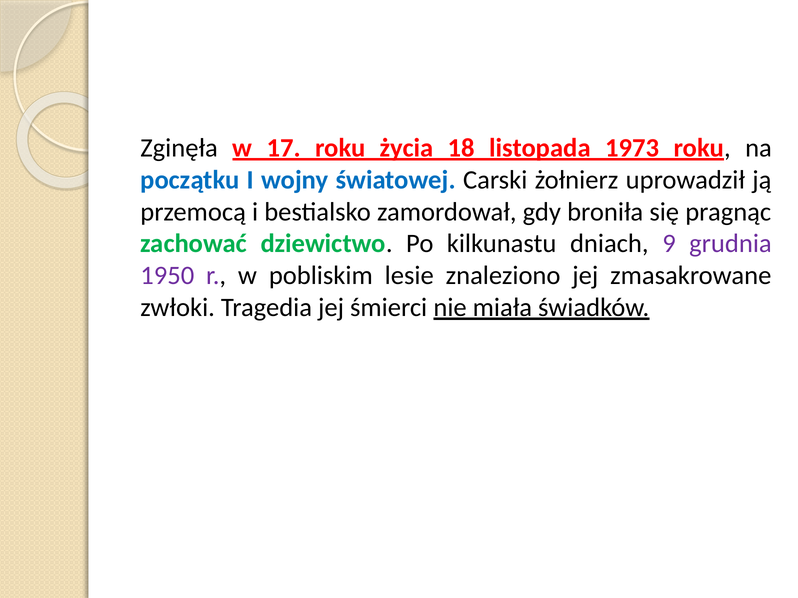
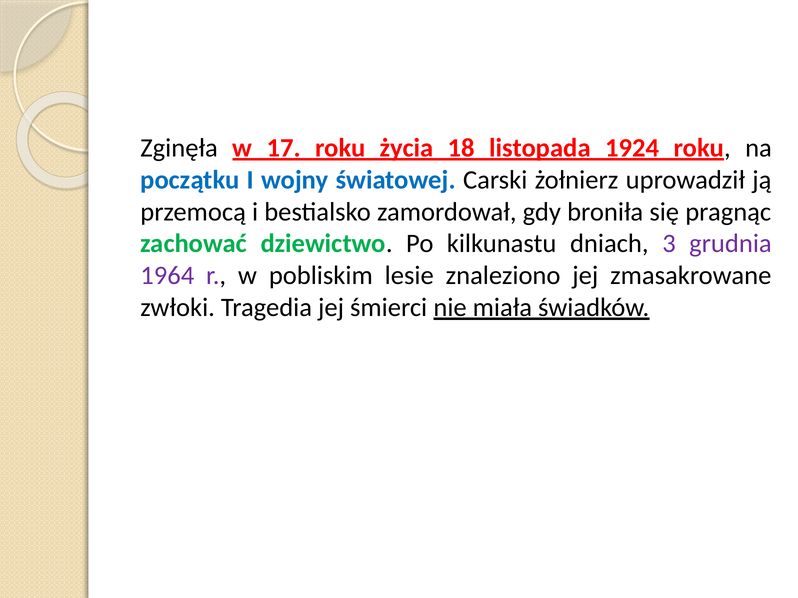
1973: 1973 -> 1924
9: 9 -> 3
1950: 1950 -> 1964
